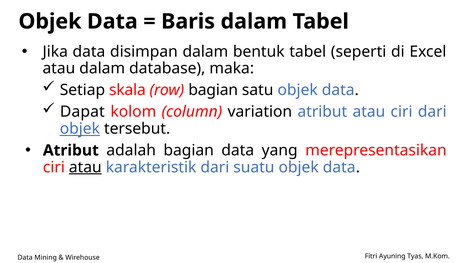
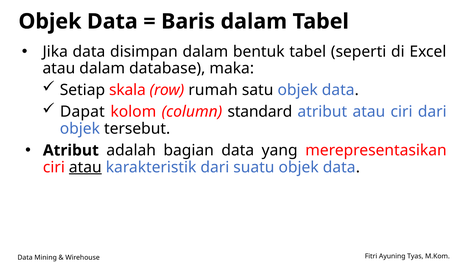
row bagian: bagian -> rumah
variation: variation -> standard
objek at (80, 129) underline: present -> none
